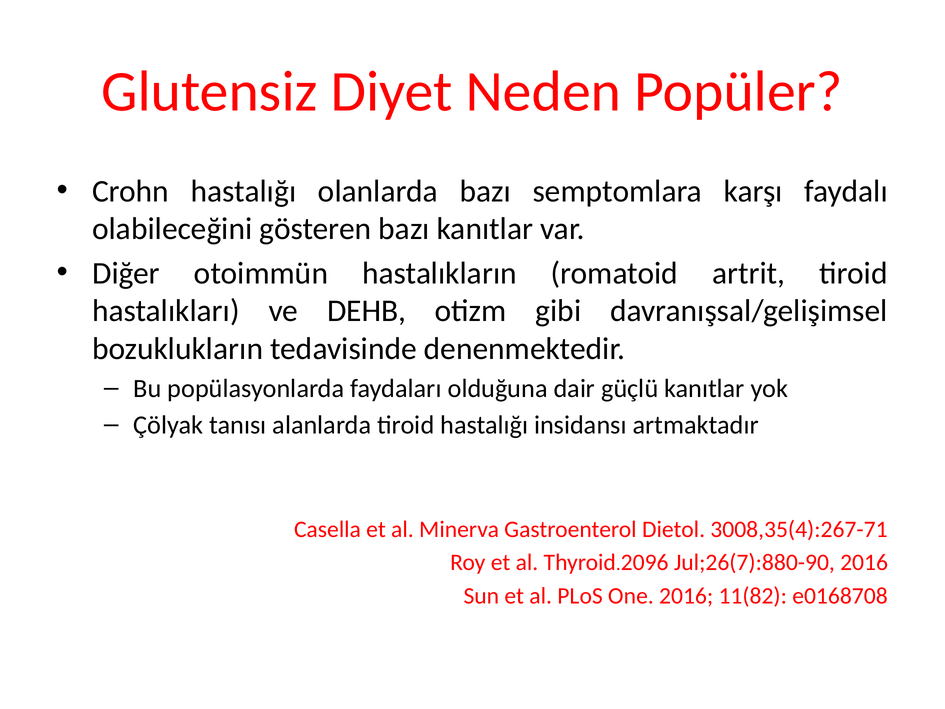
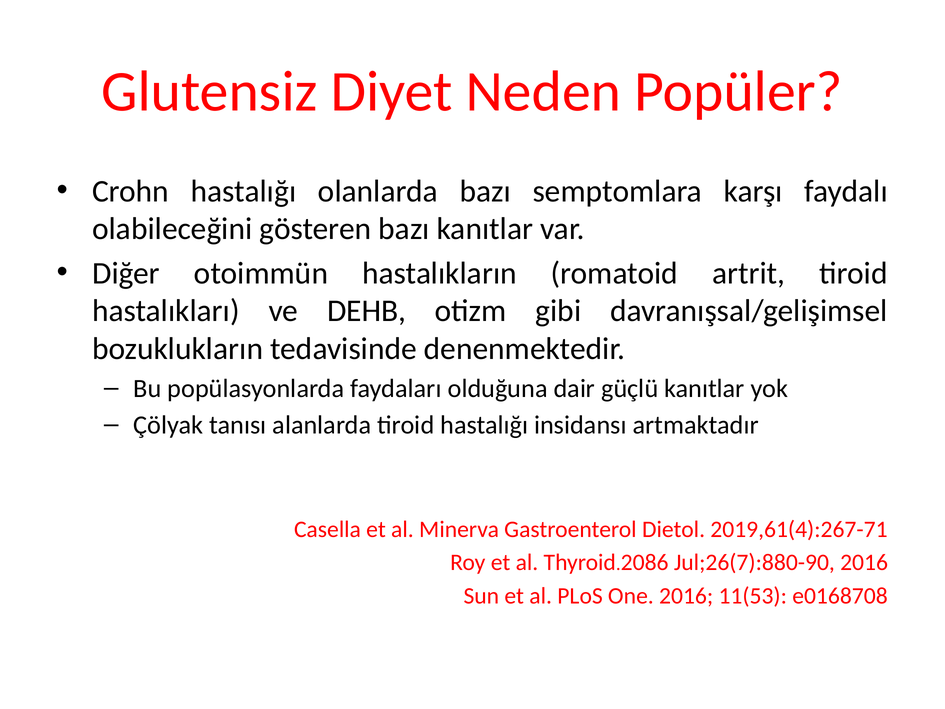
3008,35(4):267-71: 3008,35(4):267-71 -> 2019,61(4):267-71
2096: 2096 -> 2086
11(82: 11(82 -> 11(53
